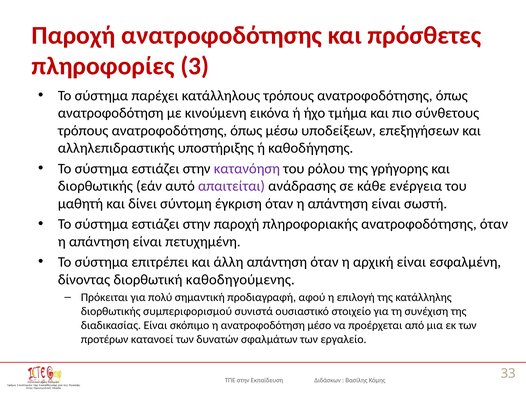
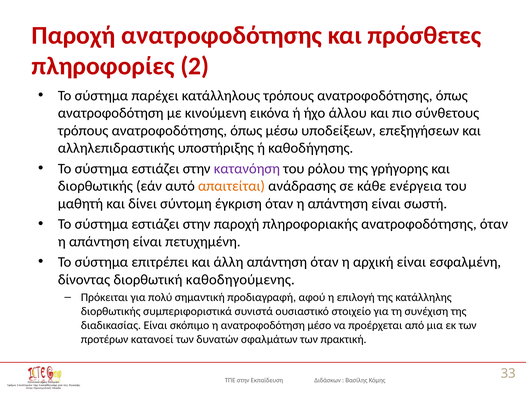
3: 3 -> 2
τμήμα: τμήμα -> άλλου
απαιτείται colour: purple -> orange
συμπεριφορισμού: συμπεριφορισμού -> συμπεριφοριστικά
εργαλείο: εργαλείο -> πρακτική
